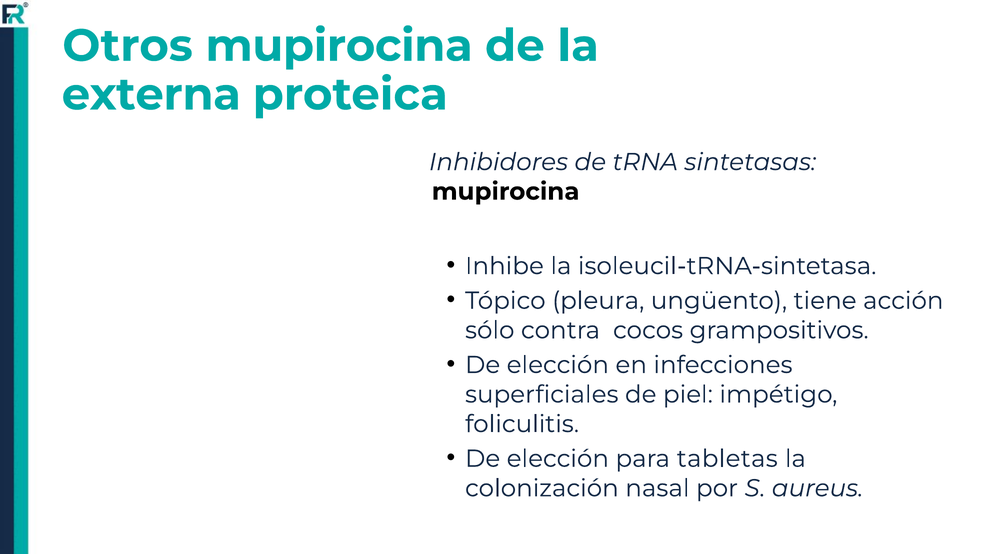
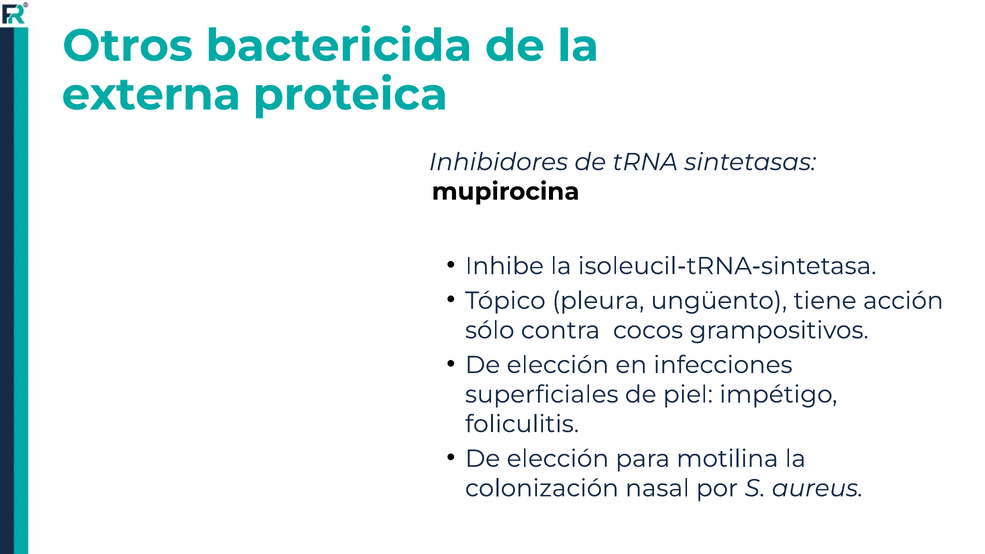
Otros mupirocina: mupirocina -> bactericida
tabletas: tabletas -> motilina
